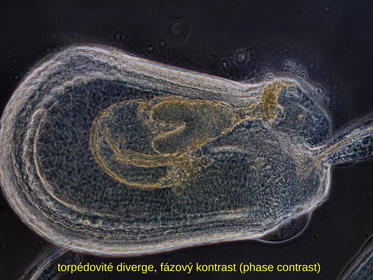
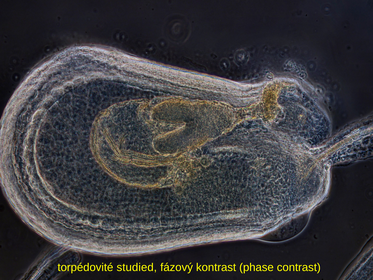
diverge: diverge -> studied
